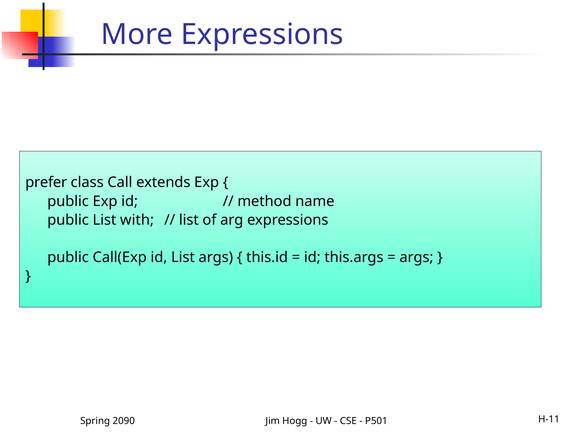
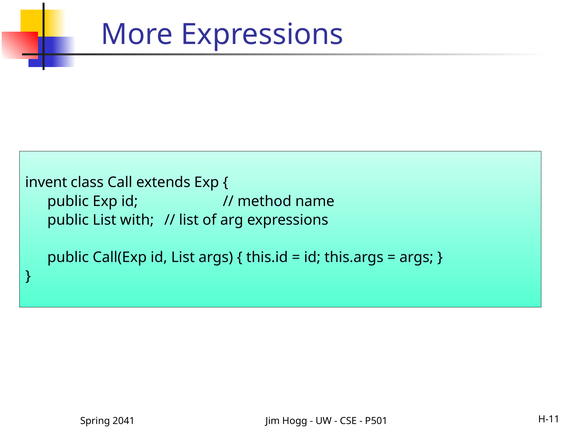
prefer: prefer -> invent
2090: 2090 -> 2041
